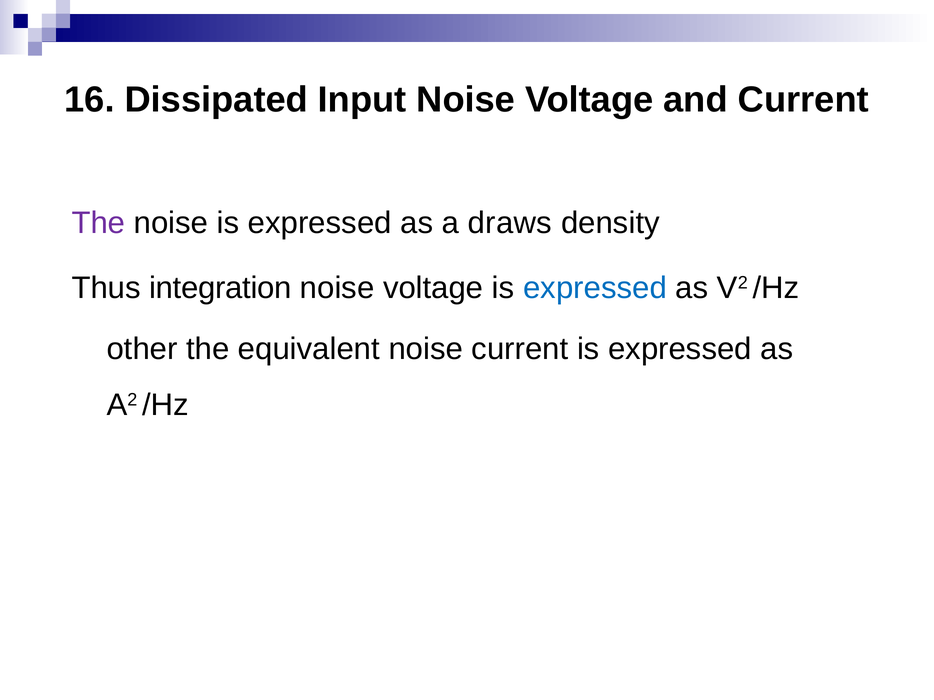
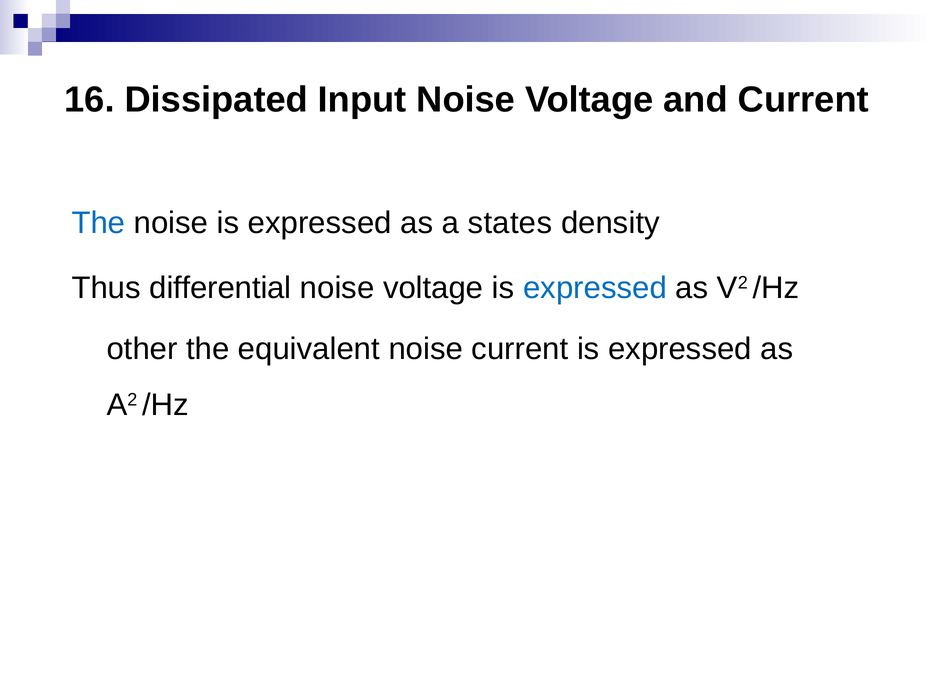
The at (98, 223) colour: purple -> blue
draws: draws -> states
integration: integration -> differential
